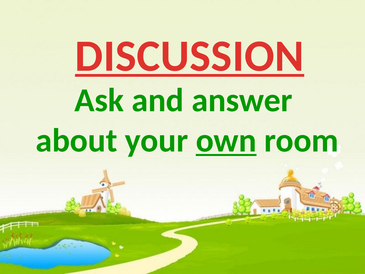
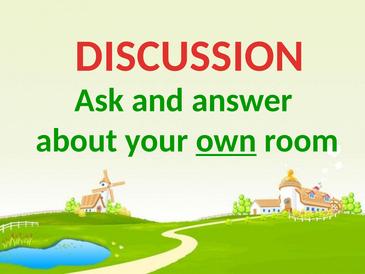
DISCUSSION underline: present -> none
